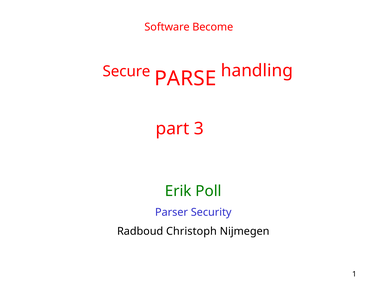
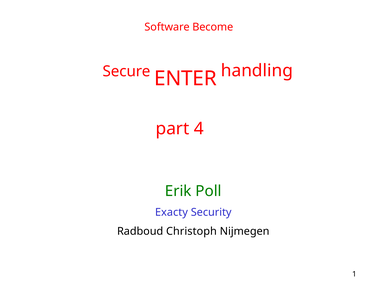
PARSE: PARSE -> ENTER
3: 3 -> 4
Parser: Parser -> Exacty
